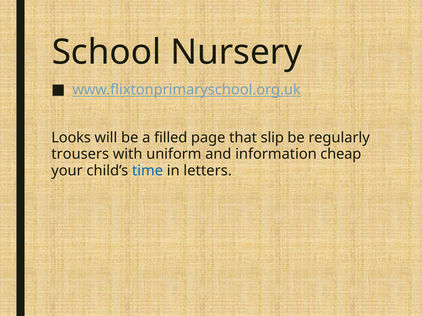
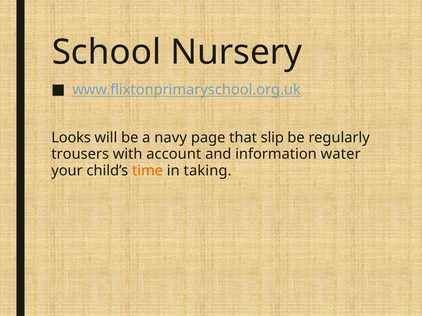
filled: filled -> navy
uniform: uniform -> account
cheap: cheap -> water
time colour: blue -> orange
letters: letters -> taking
